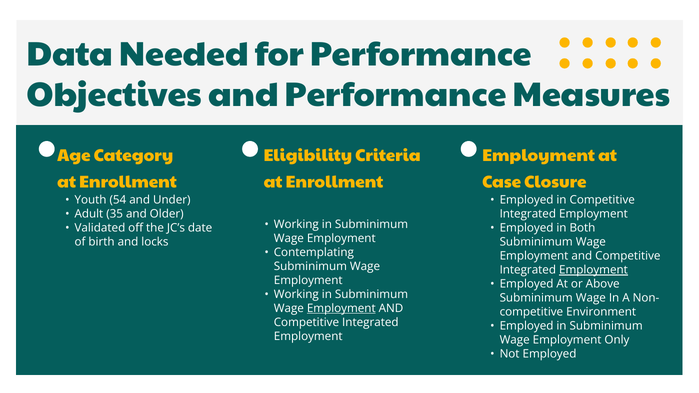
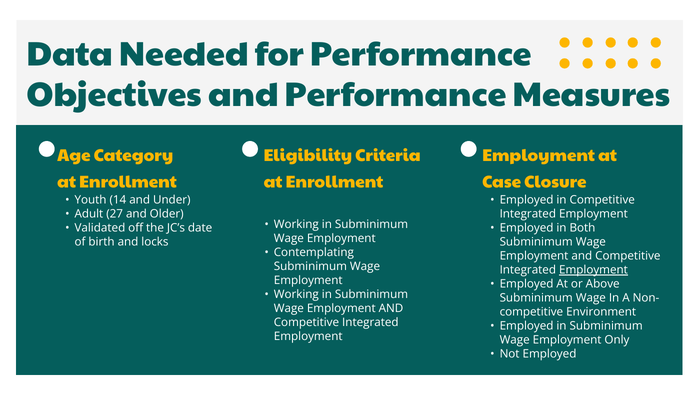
54: 54 -> 14
35: 35 -> 27
Employment at (341, 309) underline: present -> none
